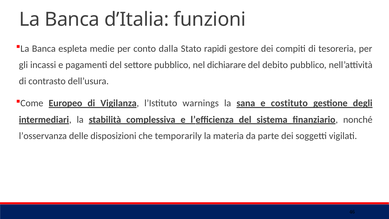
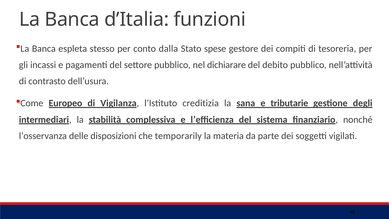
medie: medie -> stesso
rapidi: rapidi -> spese
warnings: warnings -> creditizia
costituto: costituto -> tributarie
